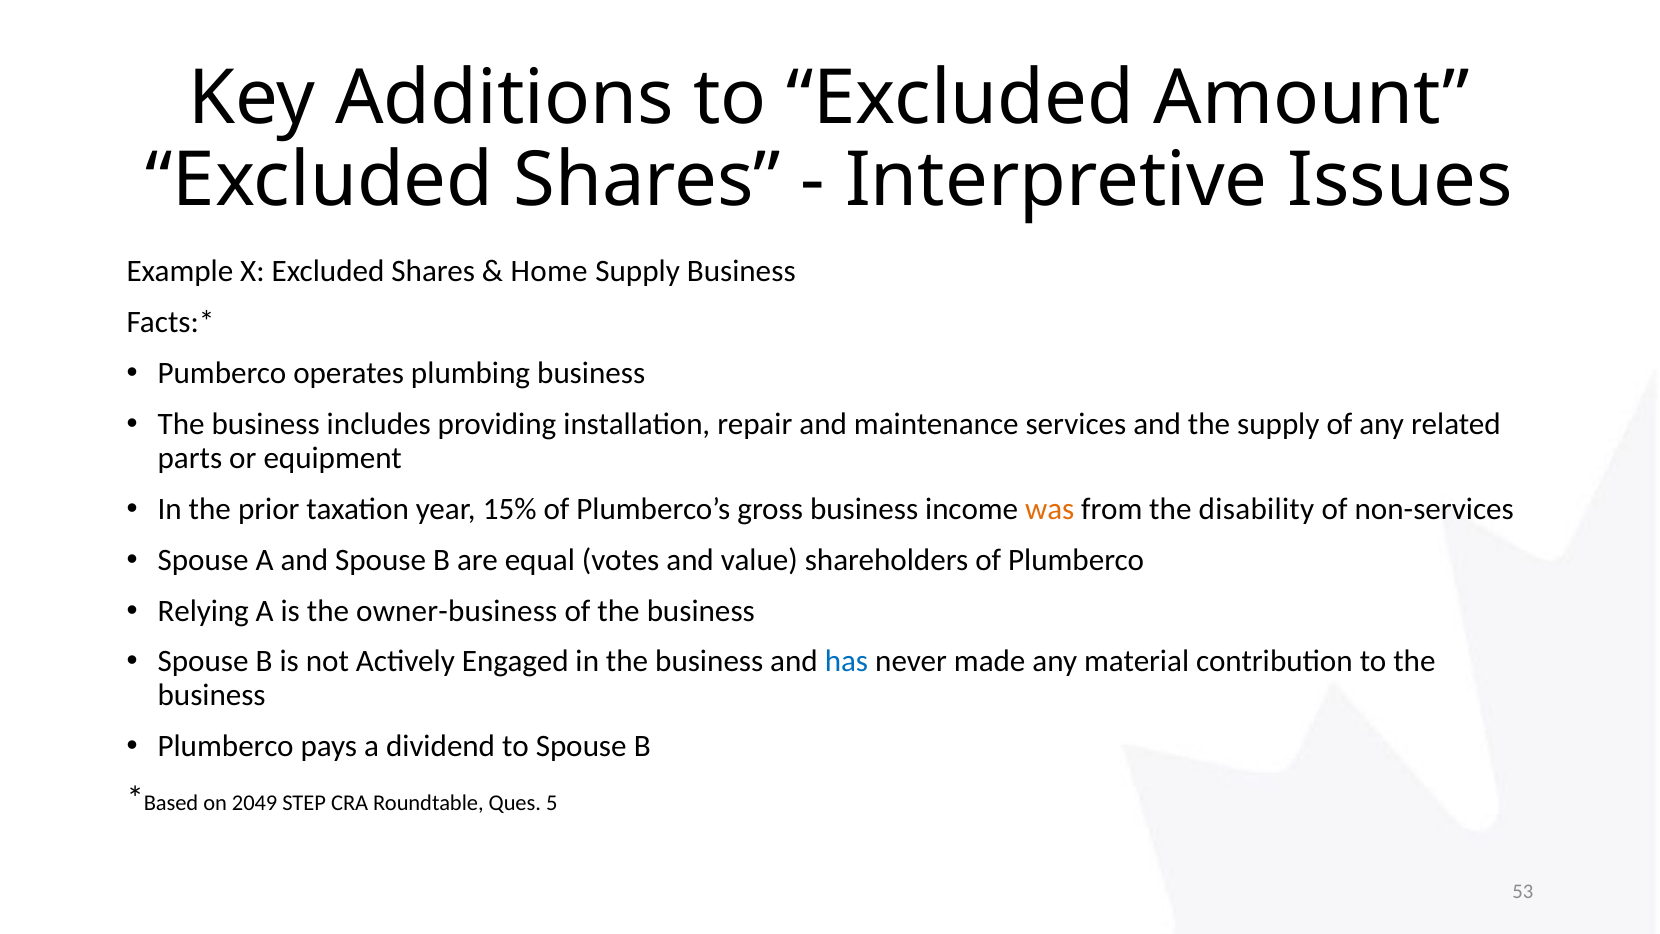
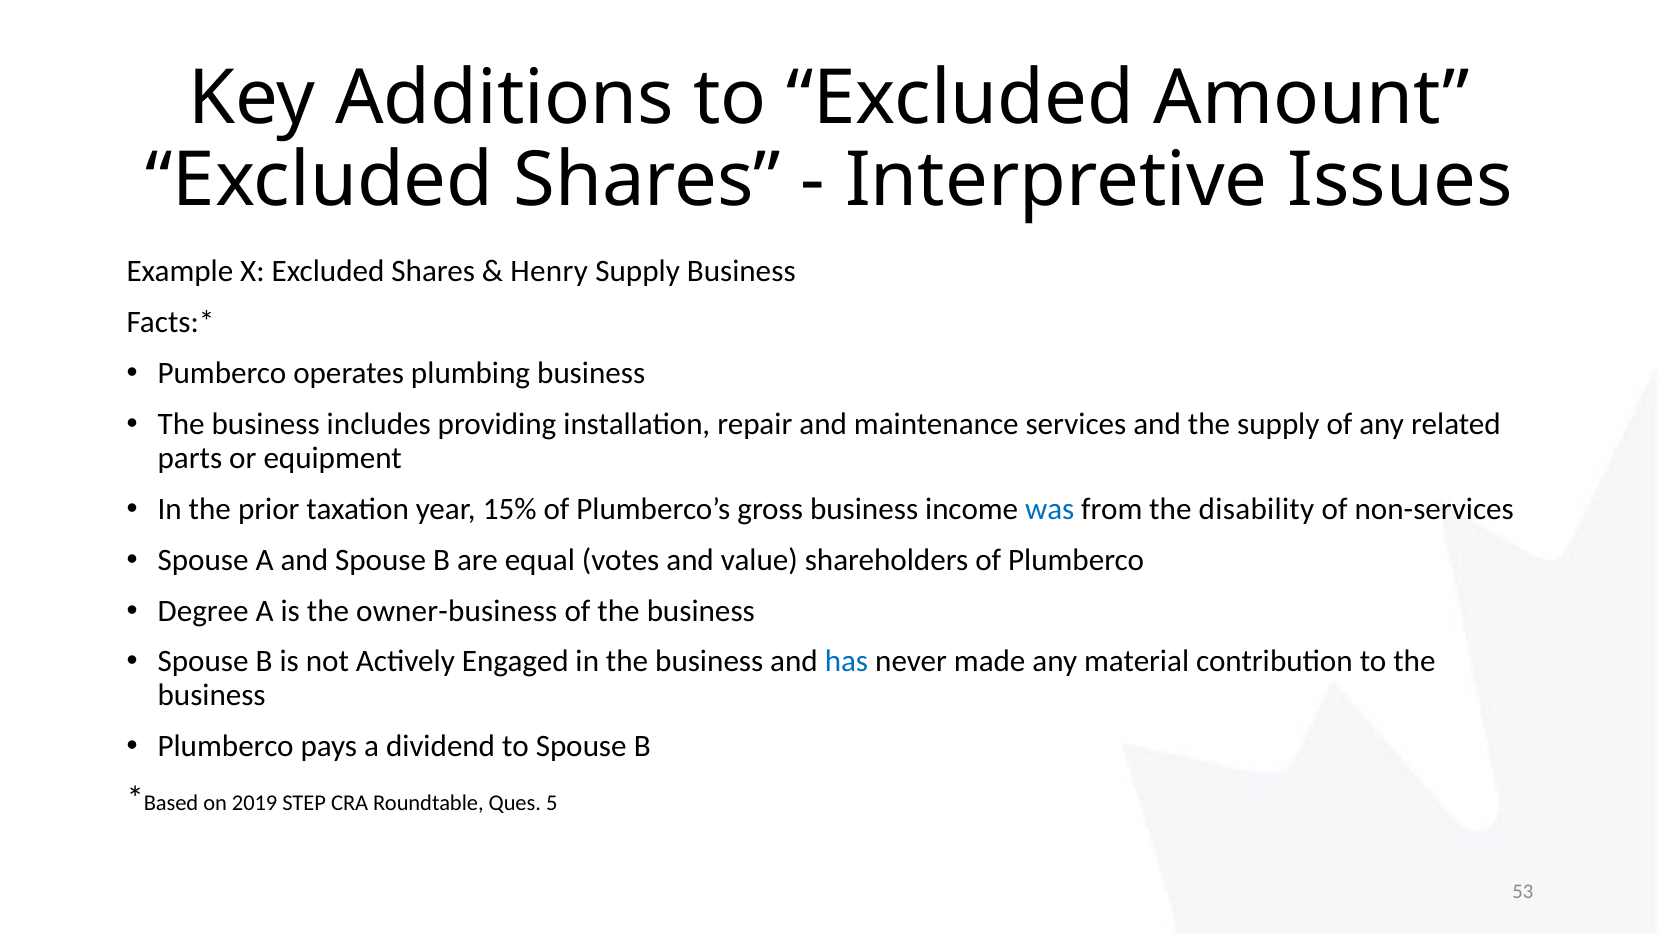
Home: Home -> Henry
was colour: orange -> blue
Relying: Relying -> Degree
2049: 2049 -> 2019
